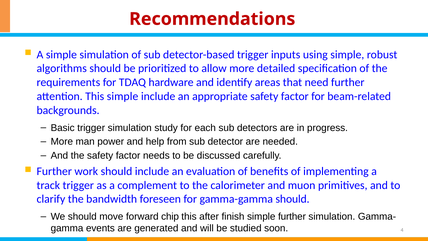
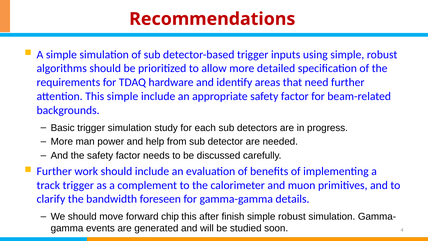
gamma-gamma should: should -> details
finish simple further: further -> robust
